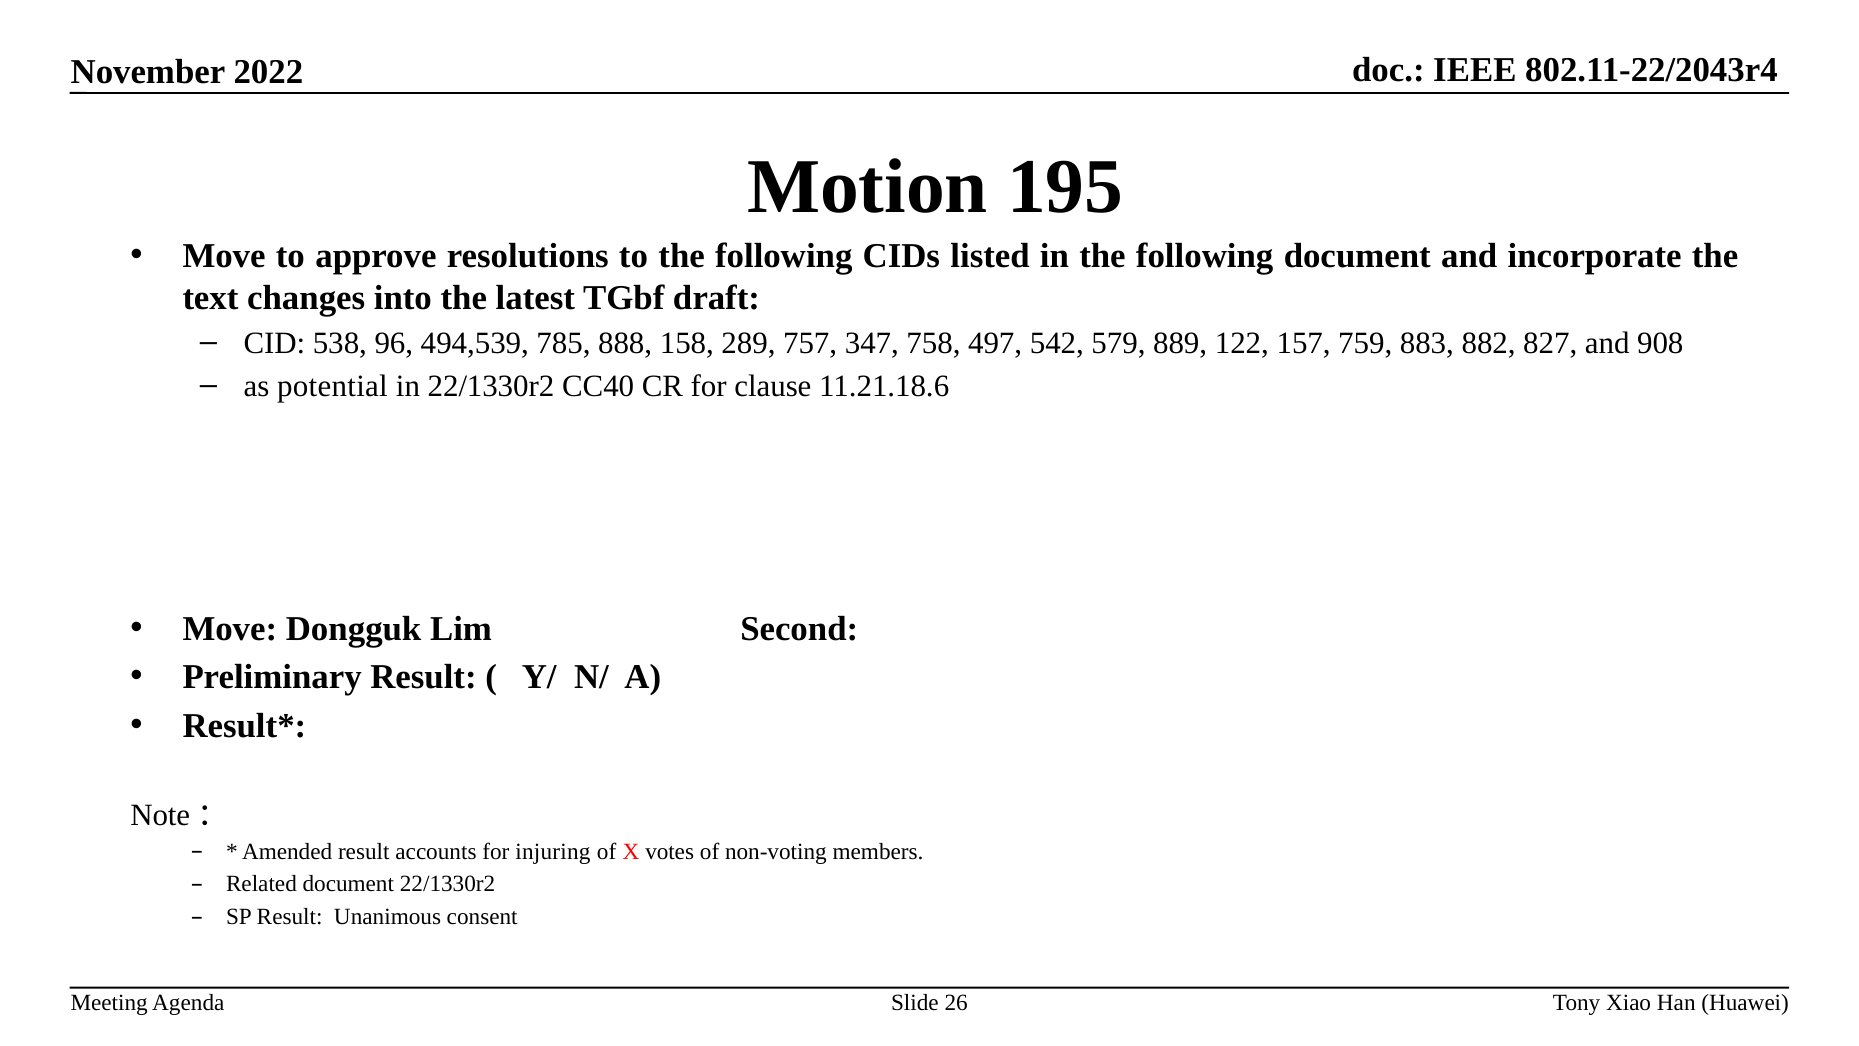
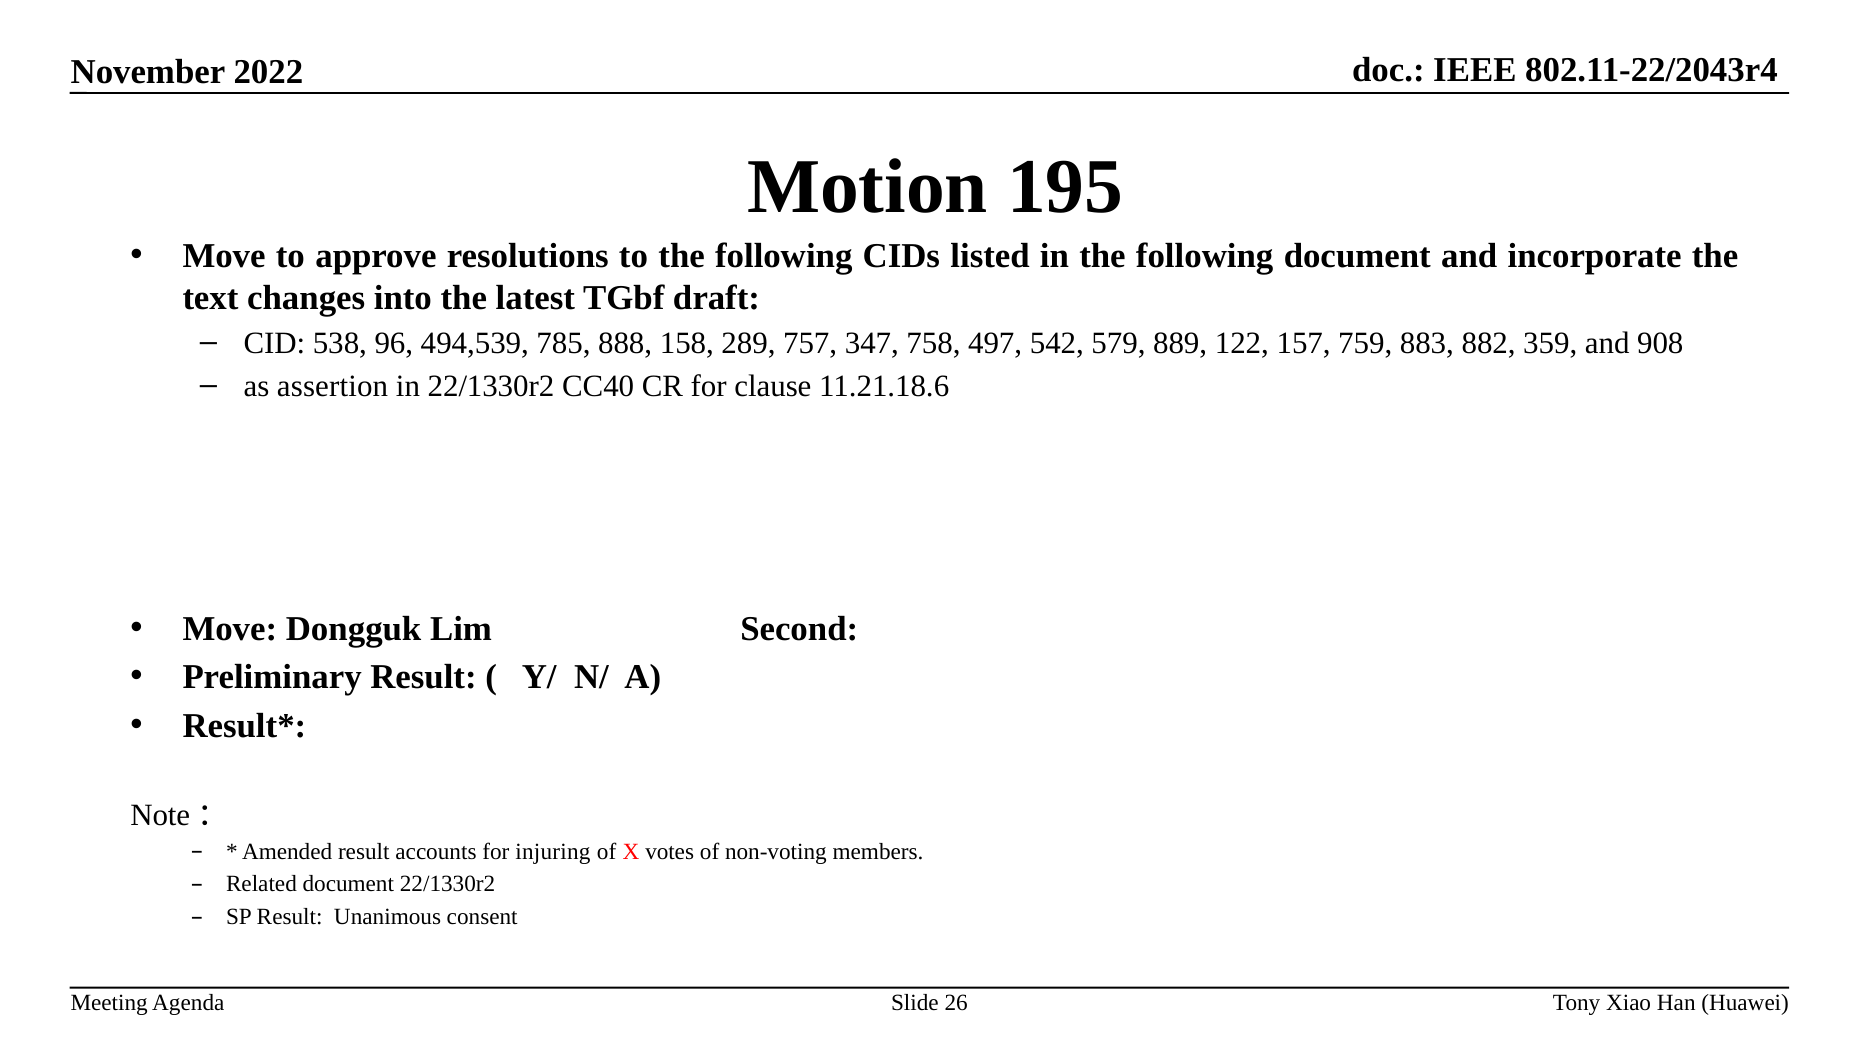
827: 827 -> 359
potential: potential -> assertion
